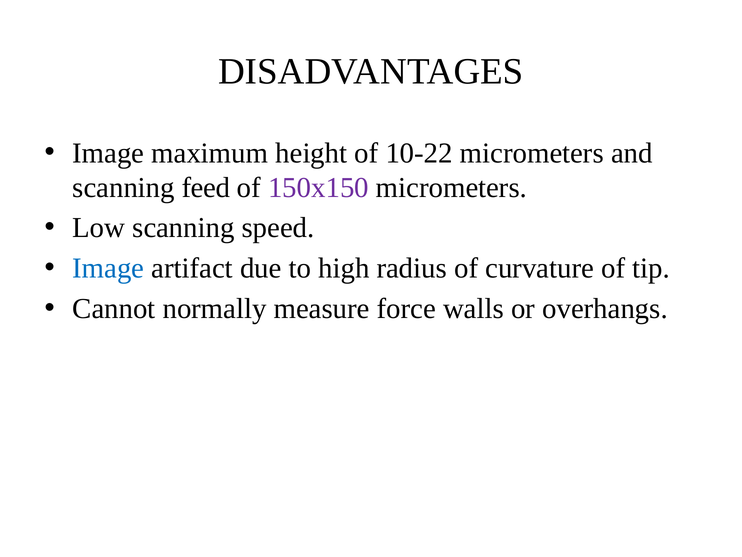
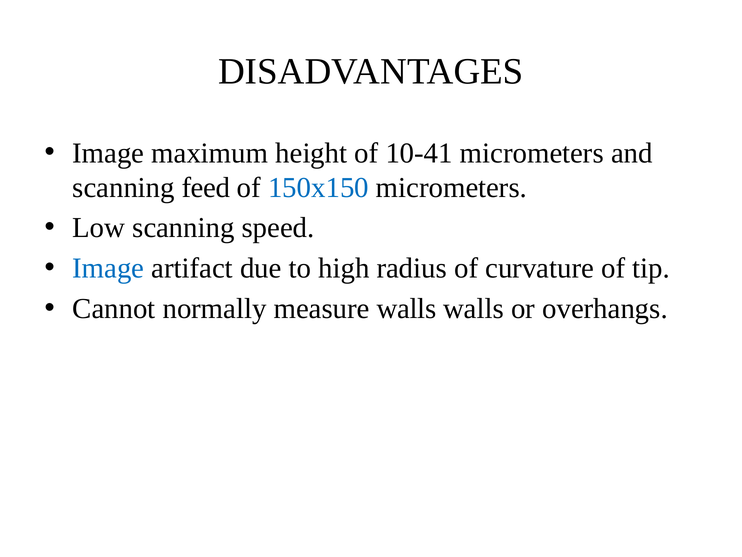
10-22: 10-22 -> 10-41
150x150 colour: purple -> blue
measure force: force -> walls
